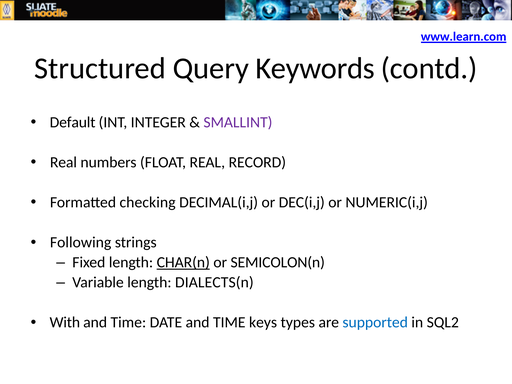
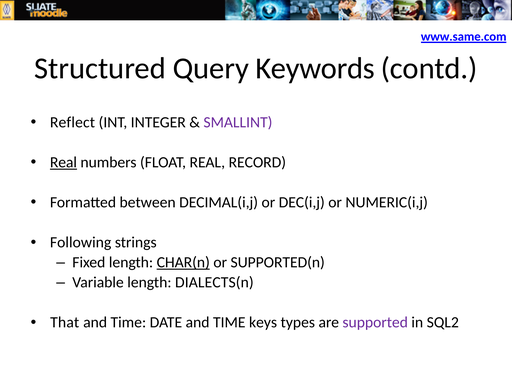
www.learn.com: www.learn.com -> www.same.com
Default: Default -> Reflect
Real at (63, 162) underline: none -> present
checking: checking -> between
SEMICOLON(n: SEMICOLON(n -> SUPPORTED(n
With: With -> That
supported colour: blue -> purple
